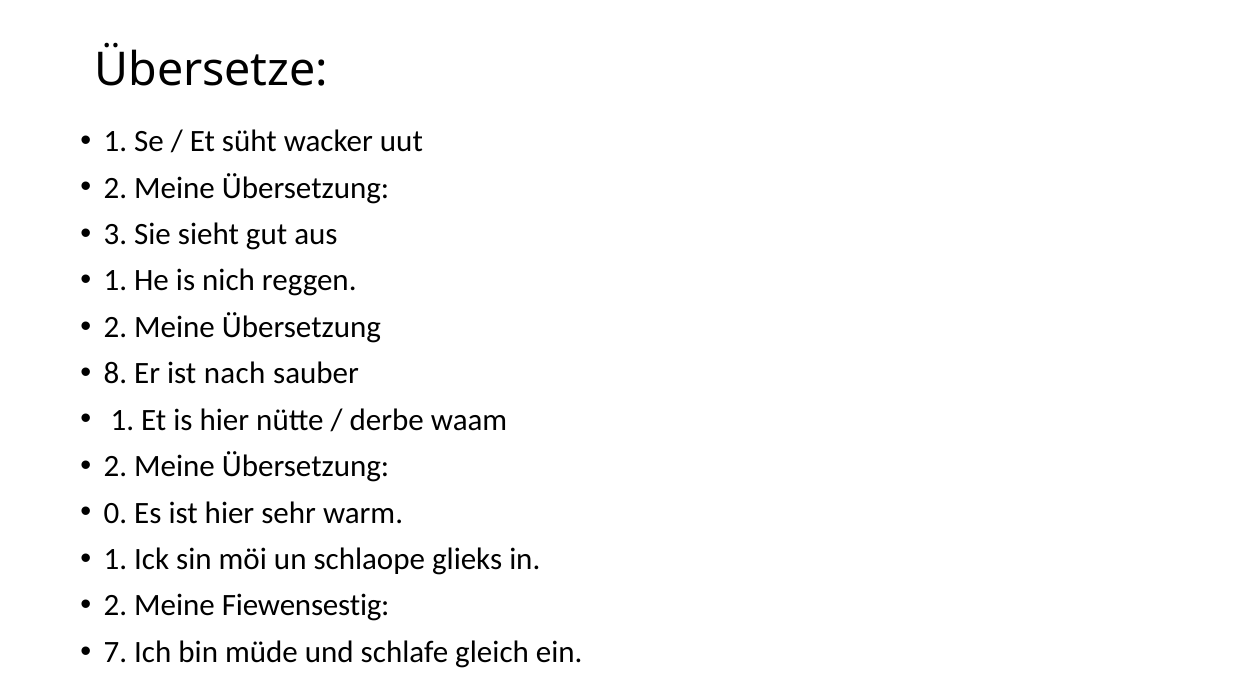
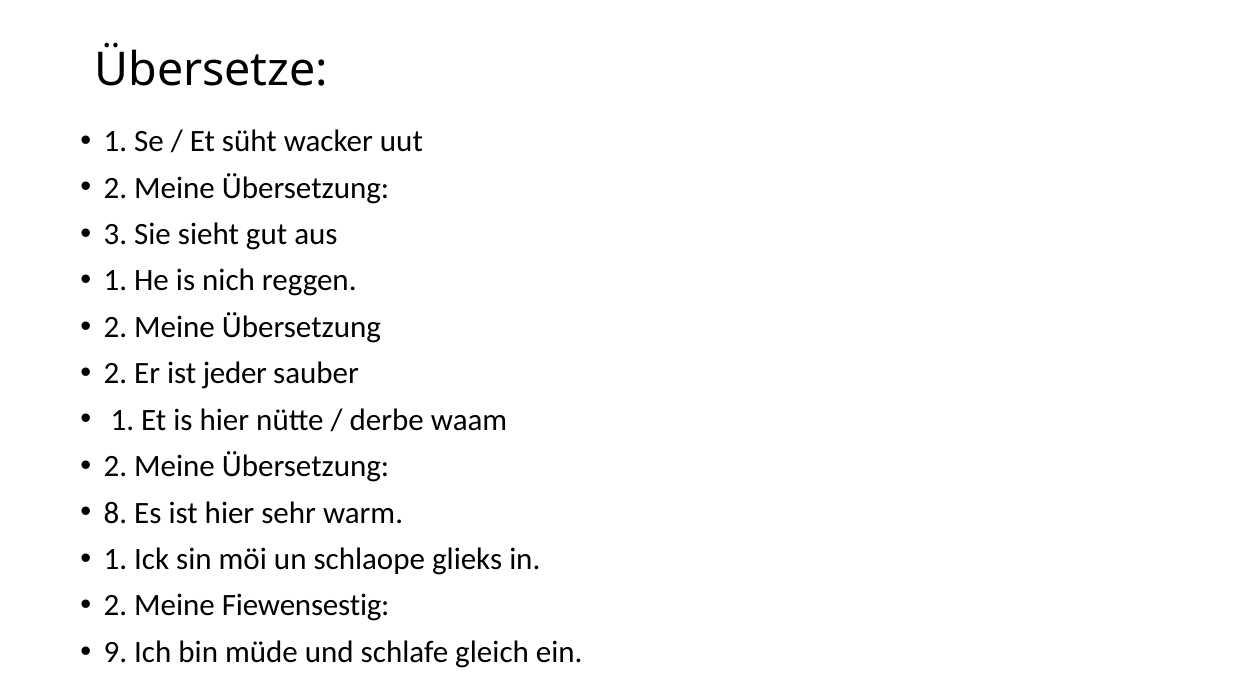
8 at (115, 374): 8 -> 2
nach: nach -> jeder
0: 0 -> 8
7: 7 -> 9
